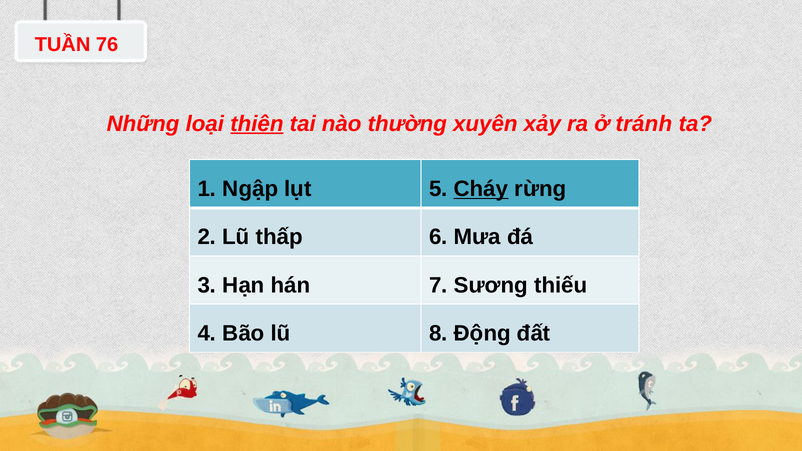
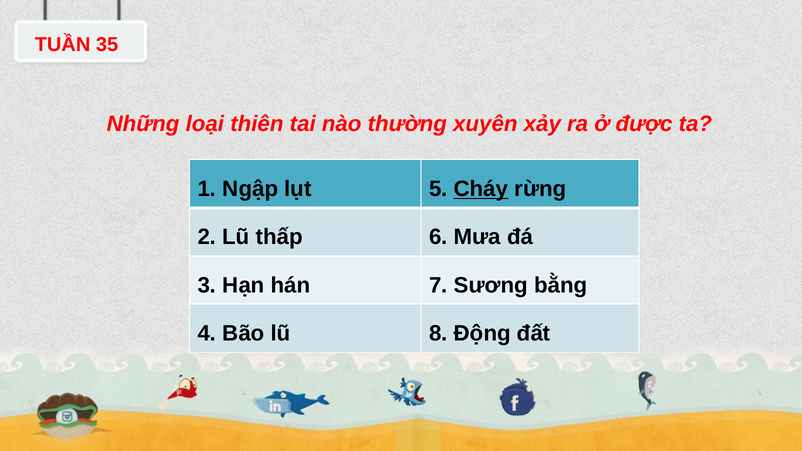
76: 76 -> 35
thiên underline: present -> none
tránh: tránh -> được
thiếu: thiếu -> bằng
